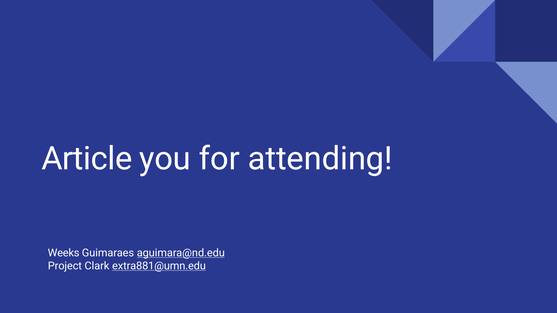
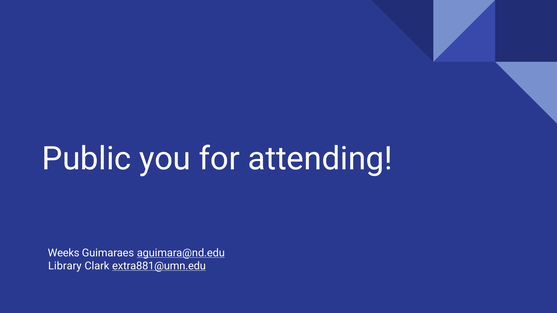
Article: Article -> Public
Project: Project -> Library
